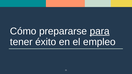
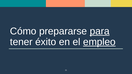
empleo underline: none -> present
